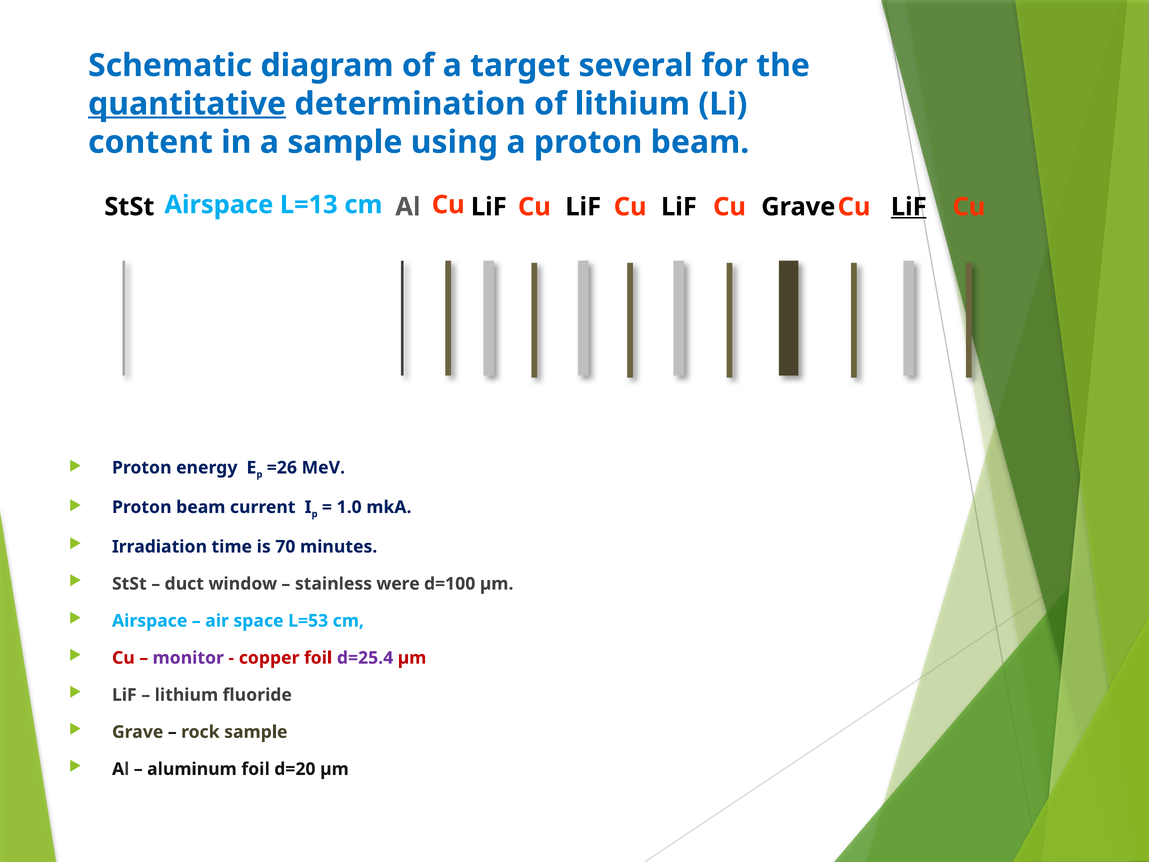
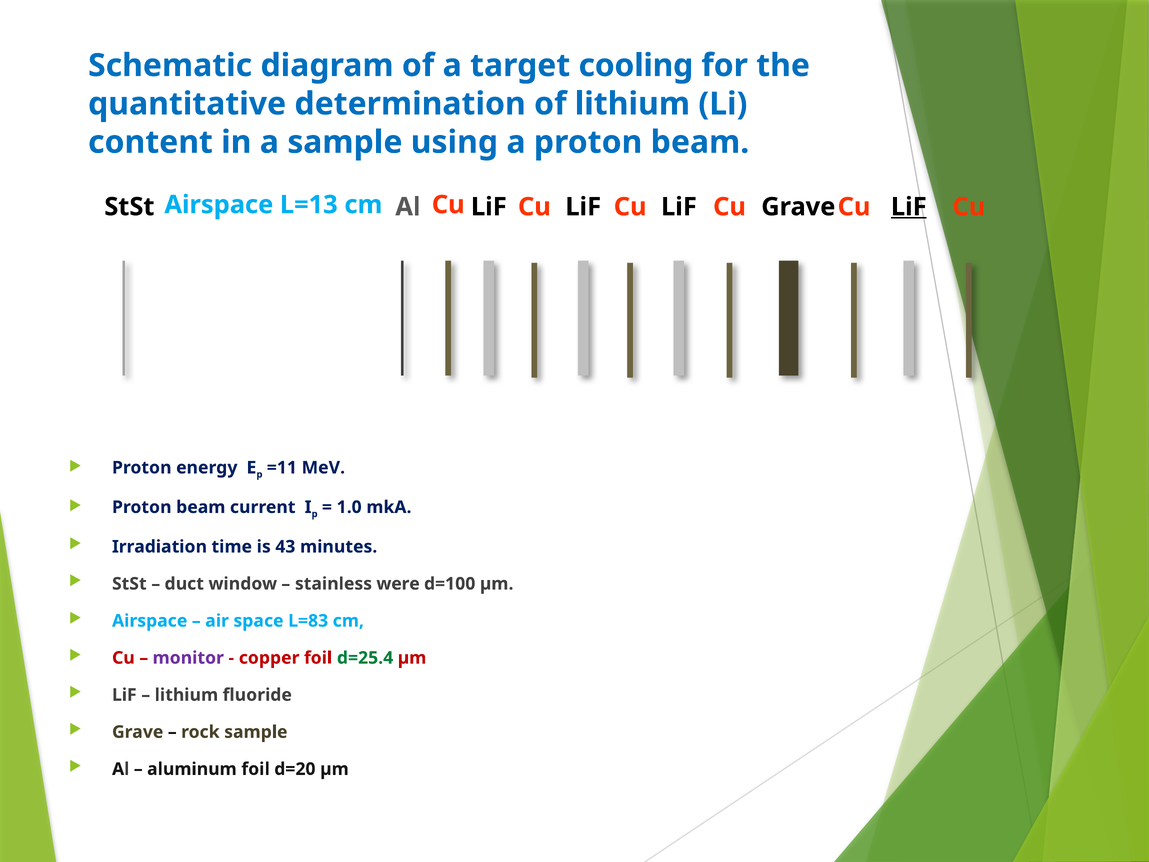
several: several -> cooling
quantitative underline: present -> none
=26: =26 -> =11
70: 70 -> 43
L=53: L=53 -> L=83
d=25.4 colour: purple -> green
